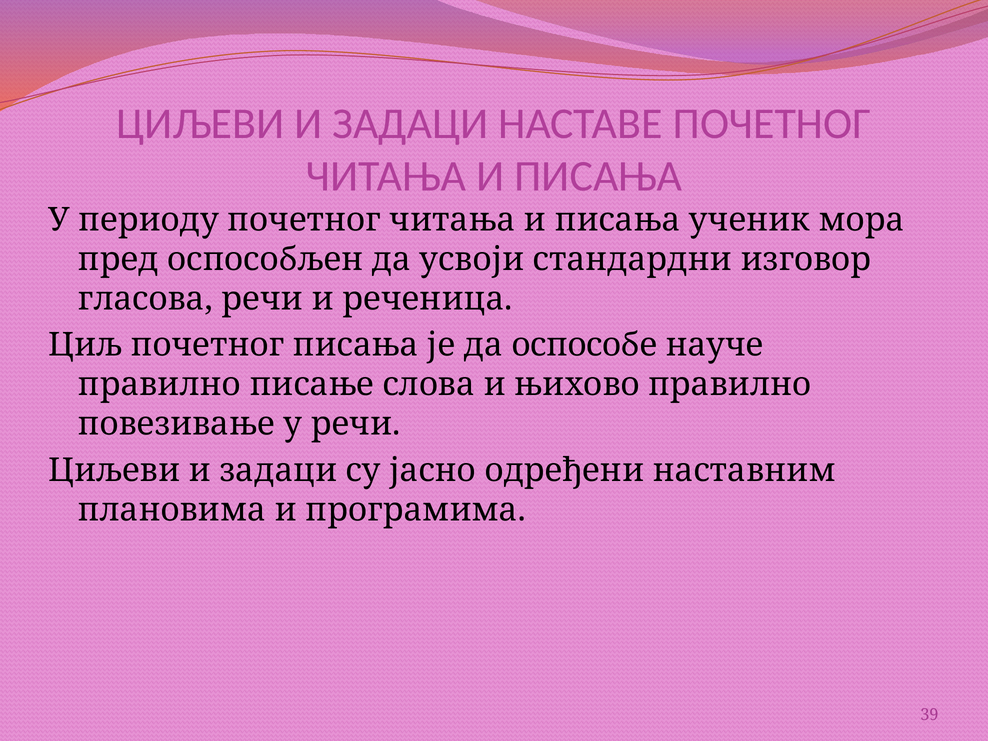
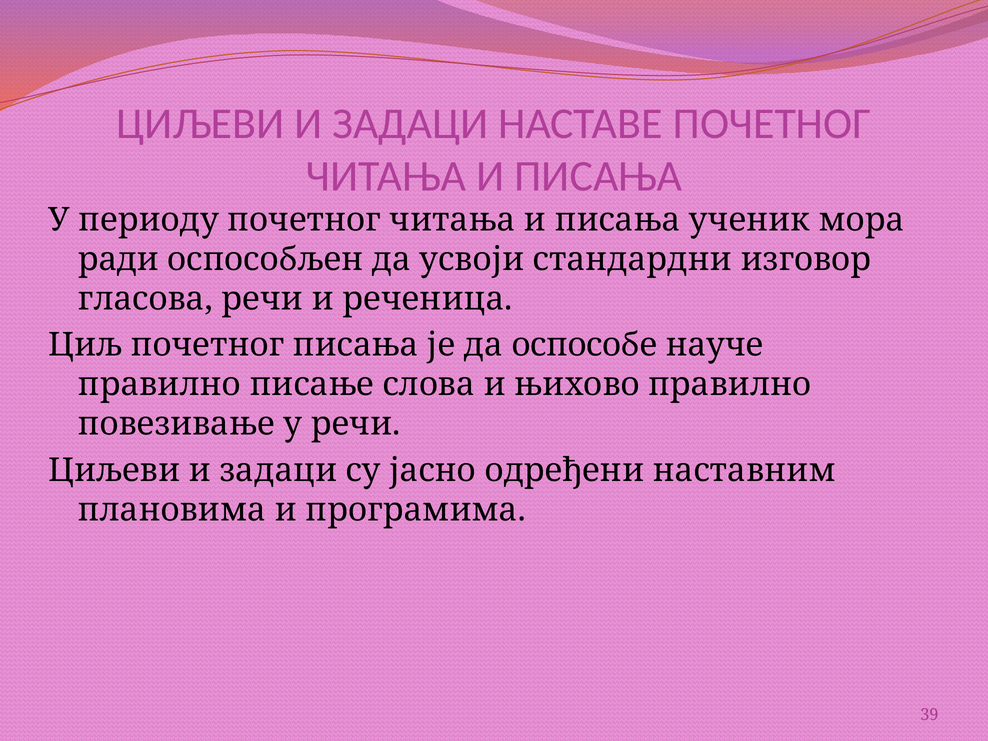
пред: пред -> ради
